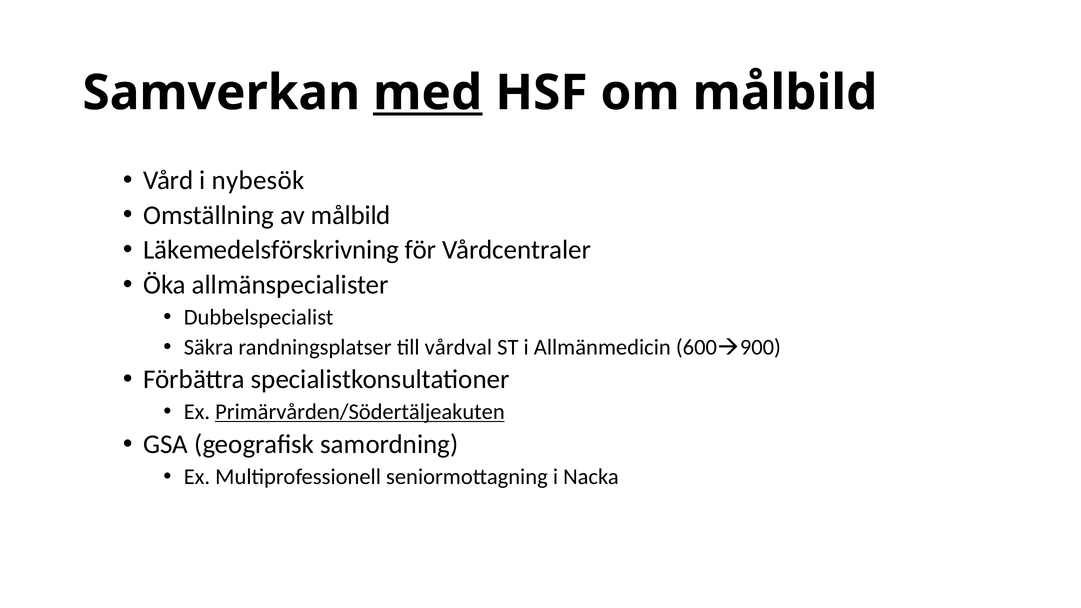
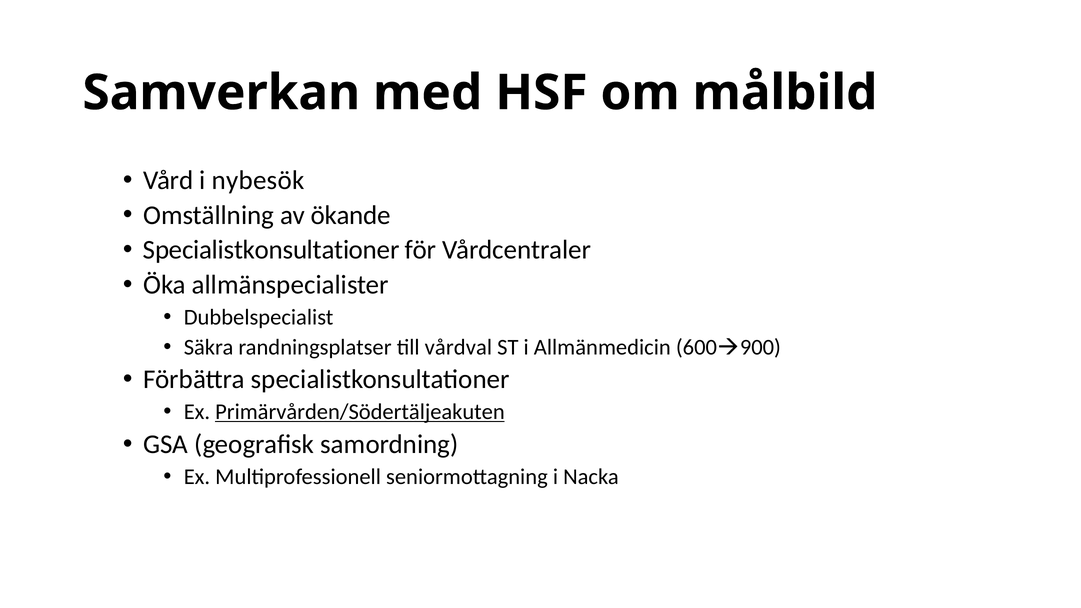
med underline: present -> none
av målbild: målbild -> ökande
Läkemedelsförskrivning at (271, 250): Läkemedelsförskrivning -> Specialistkonsultationer
